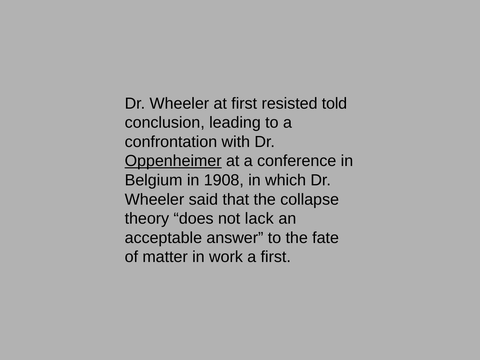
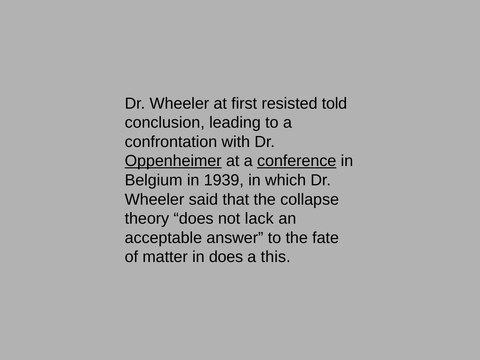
conference underline: none -> present
1908: 1908 -> 1939
in work: work -> does
a first: first -> this
